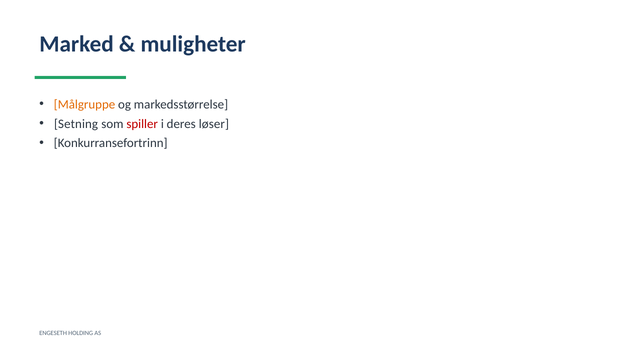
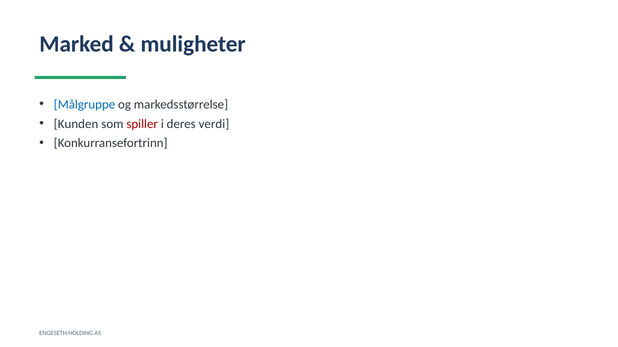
Målgruppe colour: orange -> blue
Setning: Setning -> Kunden
løser: løser -> verdi
